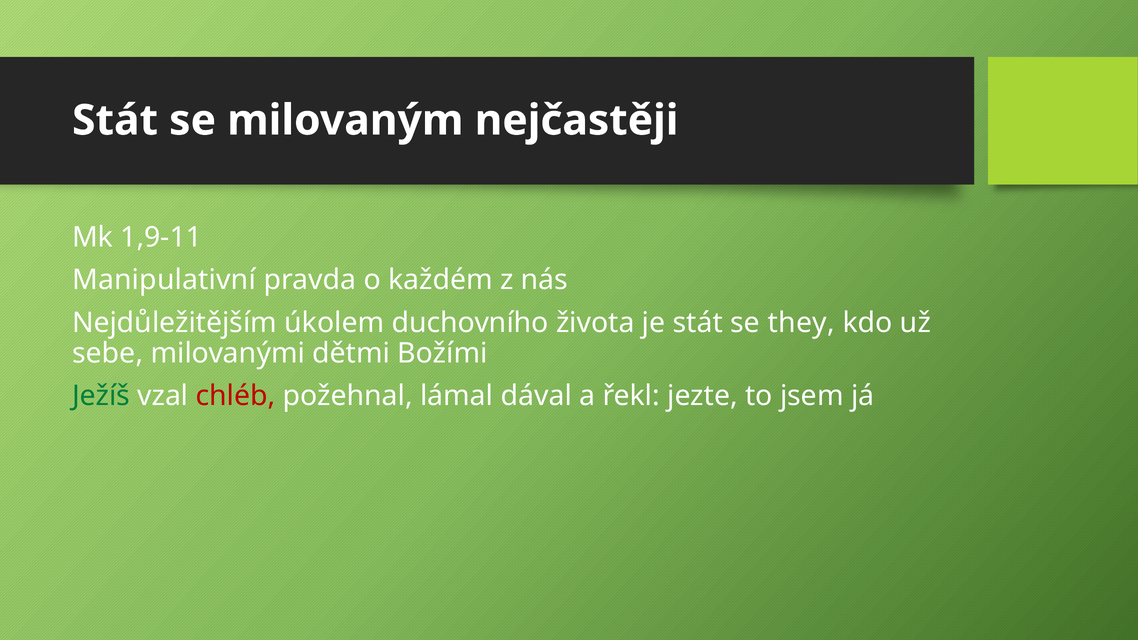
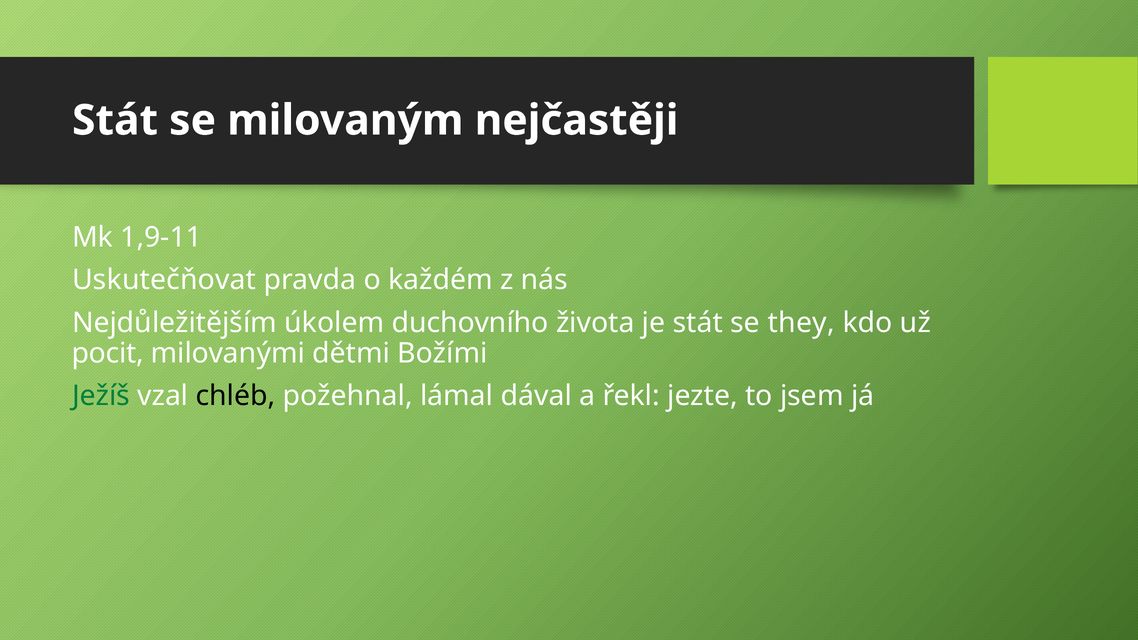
Manipulativní: Manipulativní -> Uskutečňovat
sebe: sebe -> pocit
chléb colour: red -> black
